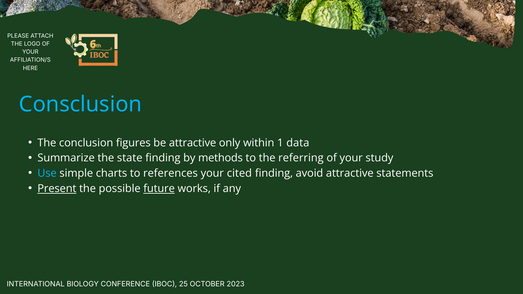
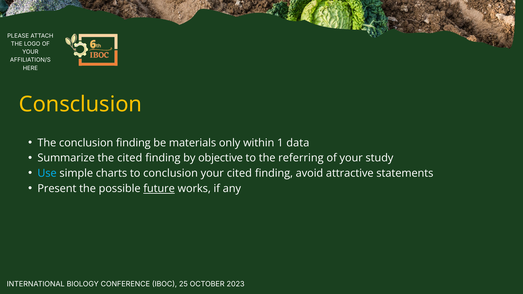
Consclusion colour: light blue -> yellow
conclusion figures: figures -> finding
be attractive: attractive -> materials
the state: state -> cited
methods: methods -> objective
to references: references -> conclusion
Present underline: present -> none
